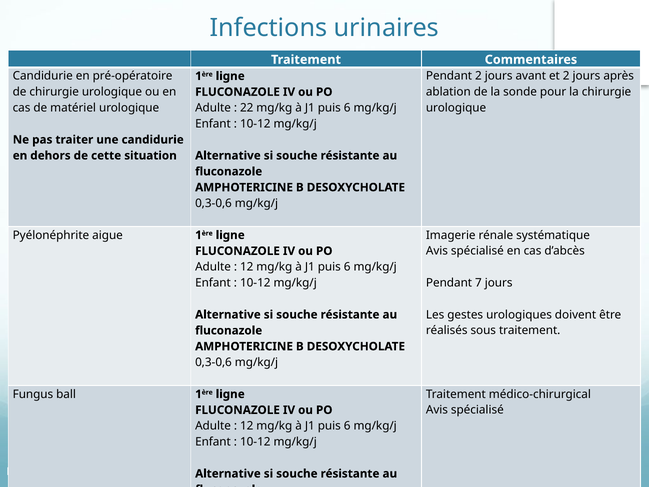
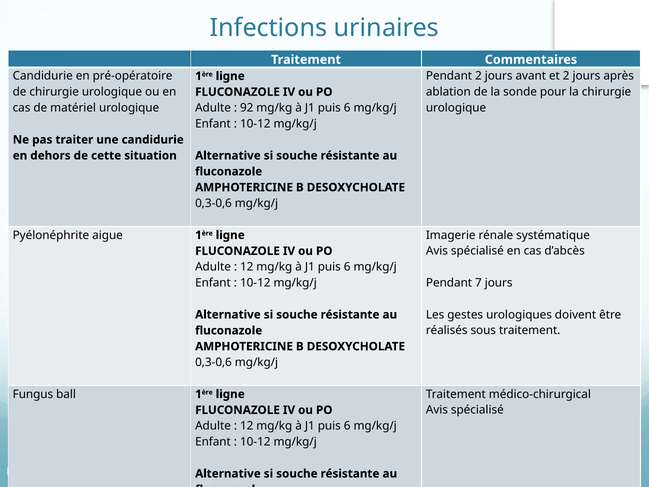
22: 22 -> 92
